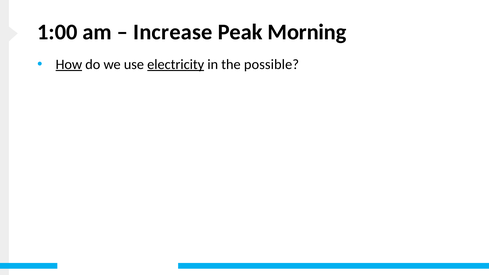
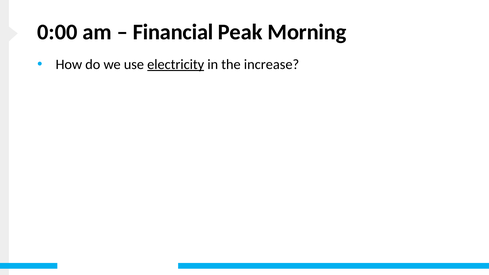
1:00: 1:00 -> 0:00
Increase: Increase -> Financial
How underline: present -> none
possible: possible -> increase
